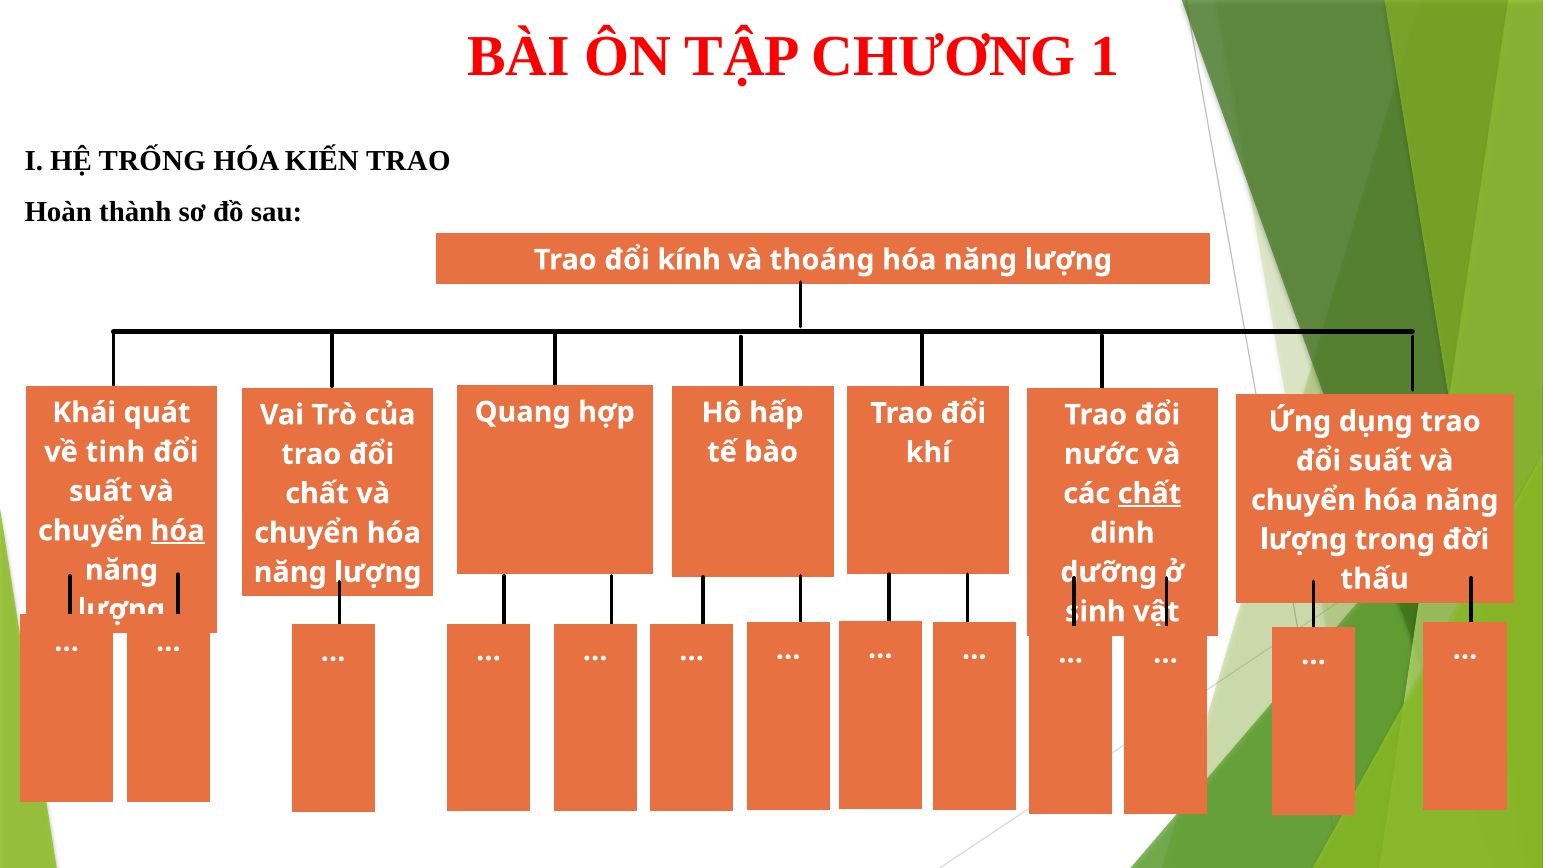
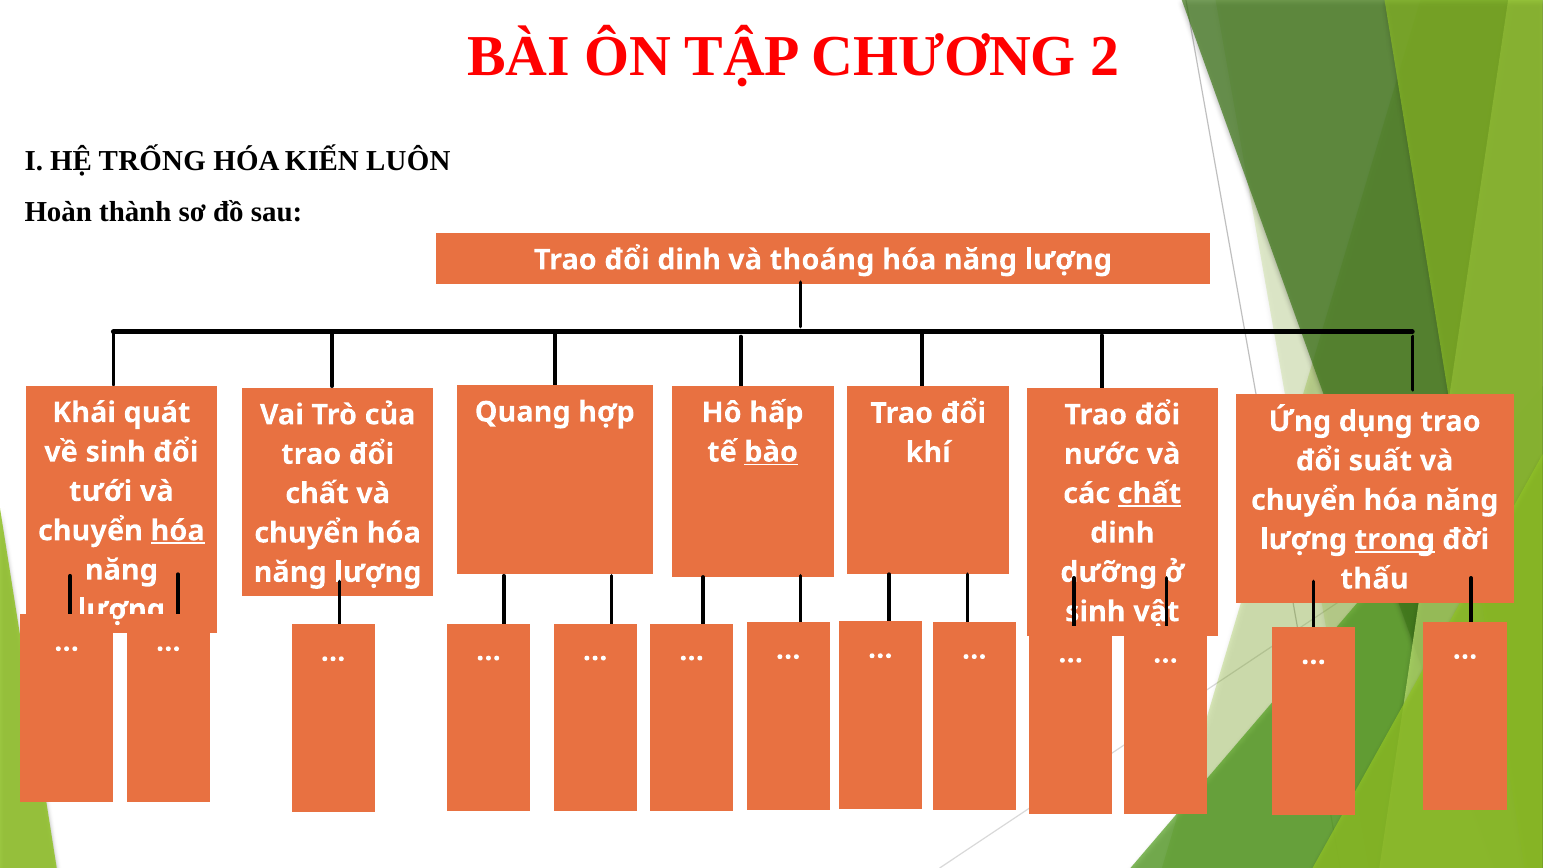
1: 1 -> 2
KIẾN TRAO: TRAO -> LUÔN
đổi kính: kính -> dinh
về tinh: tinh -> sinh
bào underline: none -> present
suất at (101, 491): suất -> tưới
trong underline: none -> present
